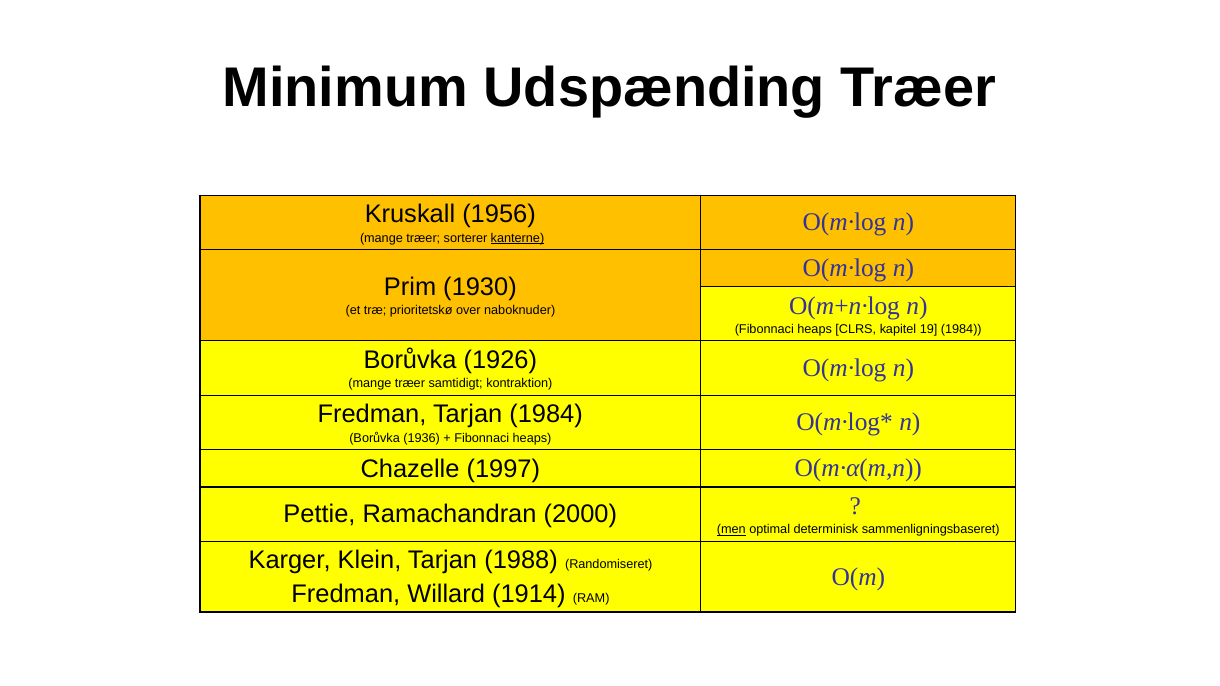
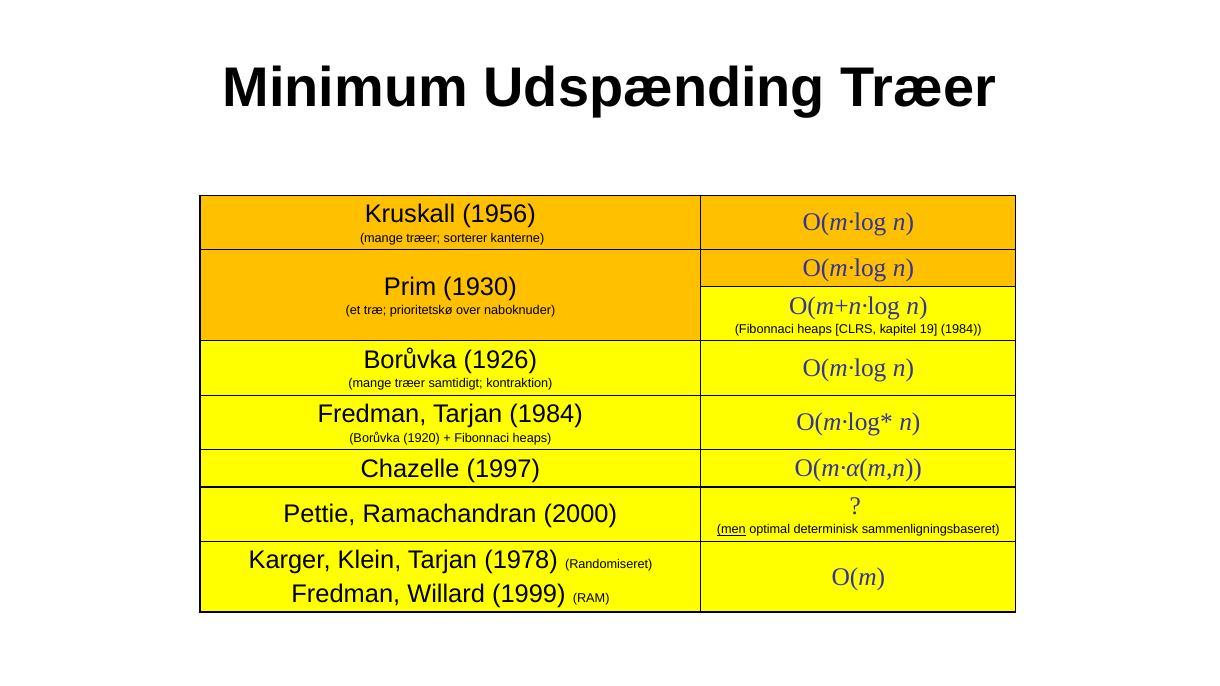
kanterne underline: present -> none
1936: 1936 -> 1920
1988: 1988 -> 1978
1914: 1914 -> 1999
